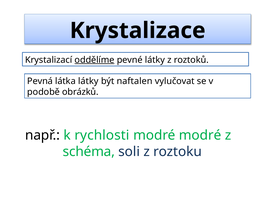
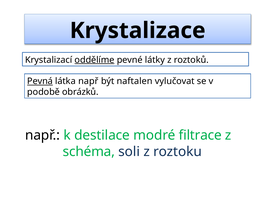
Pevná underline: none -> present
látka látky: látky -> např
rychlosti: rychlosti -> destilace
modré modré: modré -> filtrace
